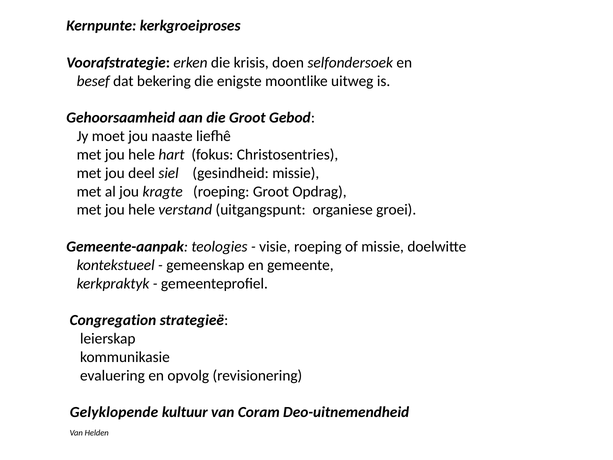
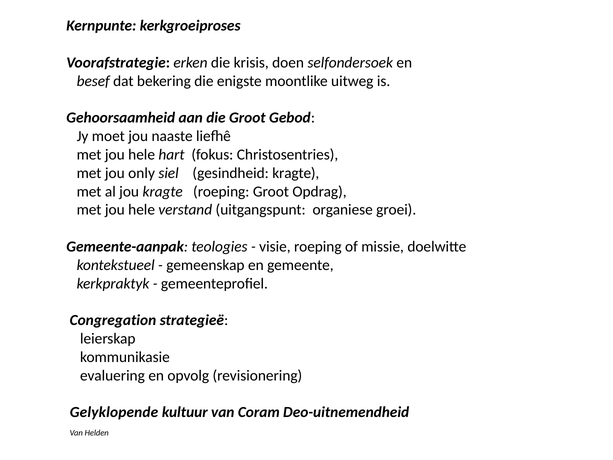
deel: deel -> only
gesindheid missie: missie -> kragte
